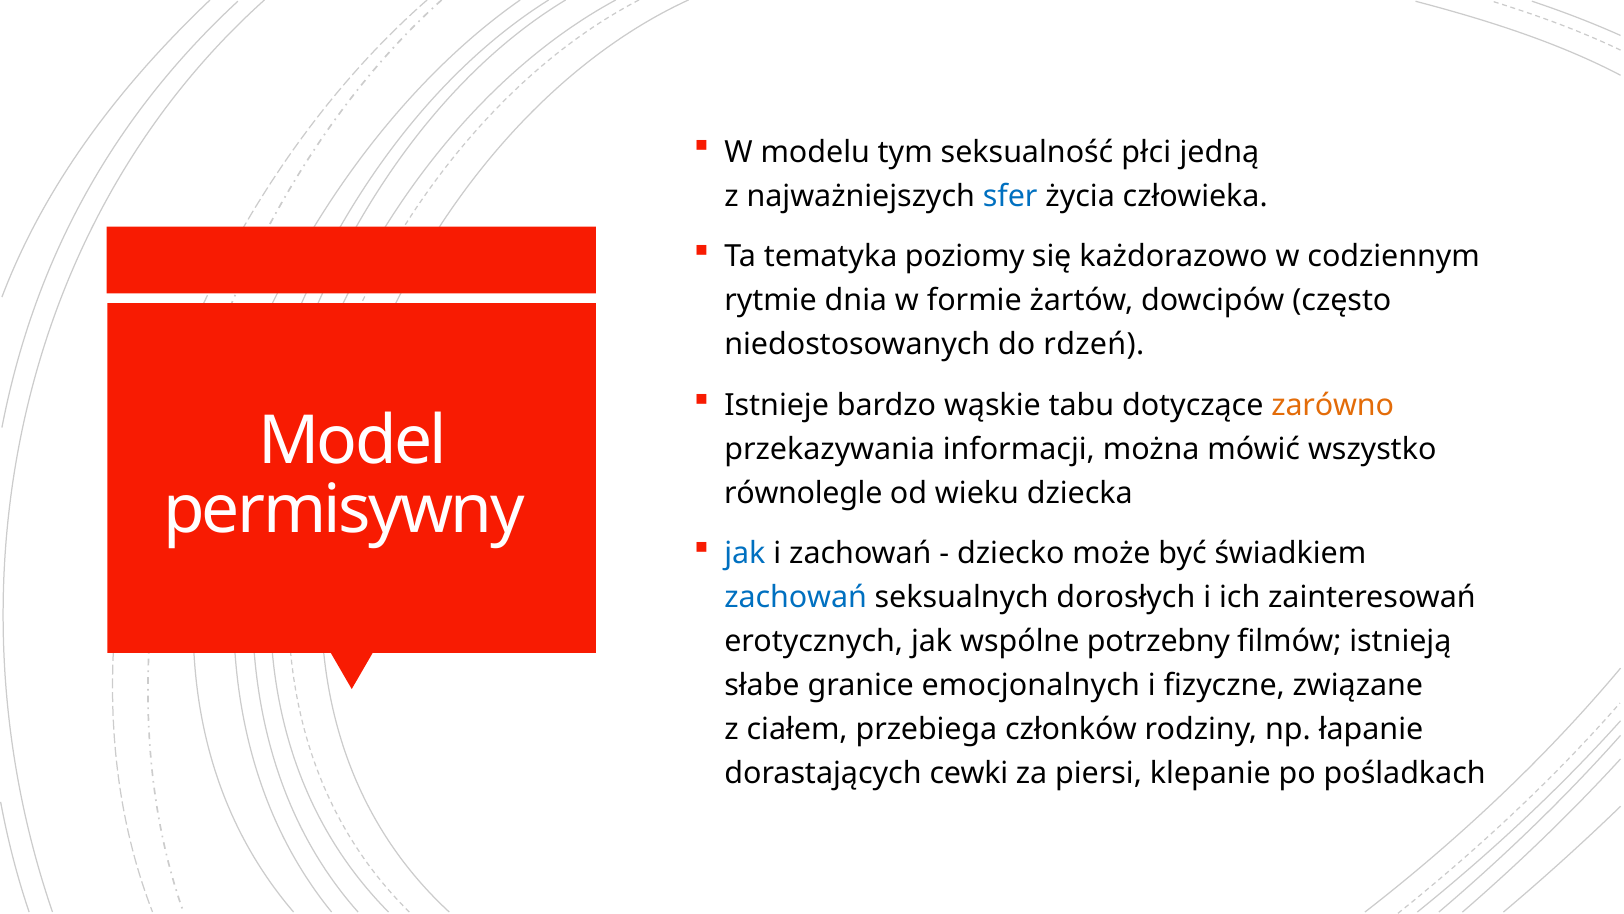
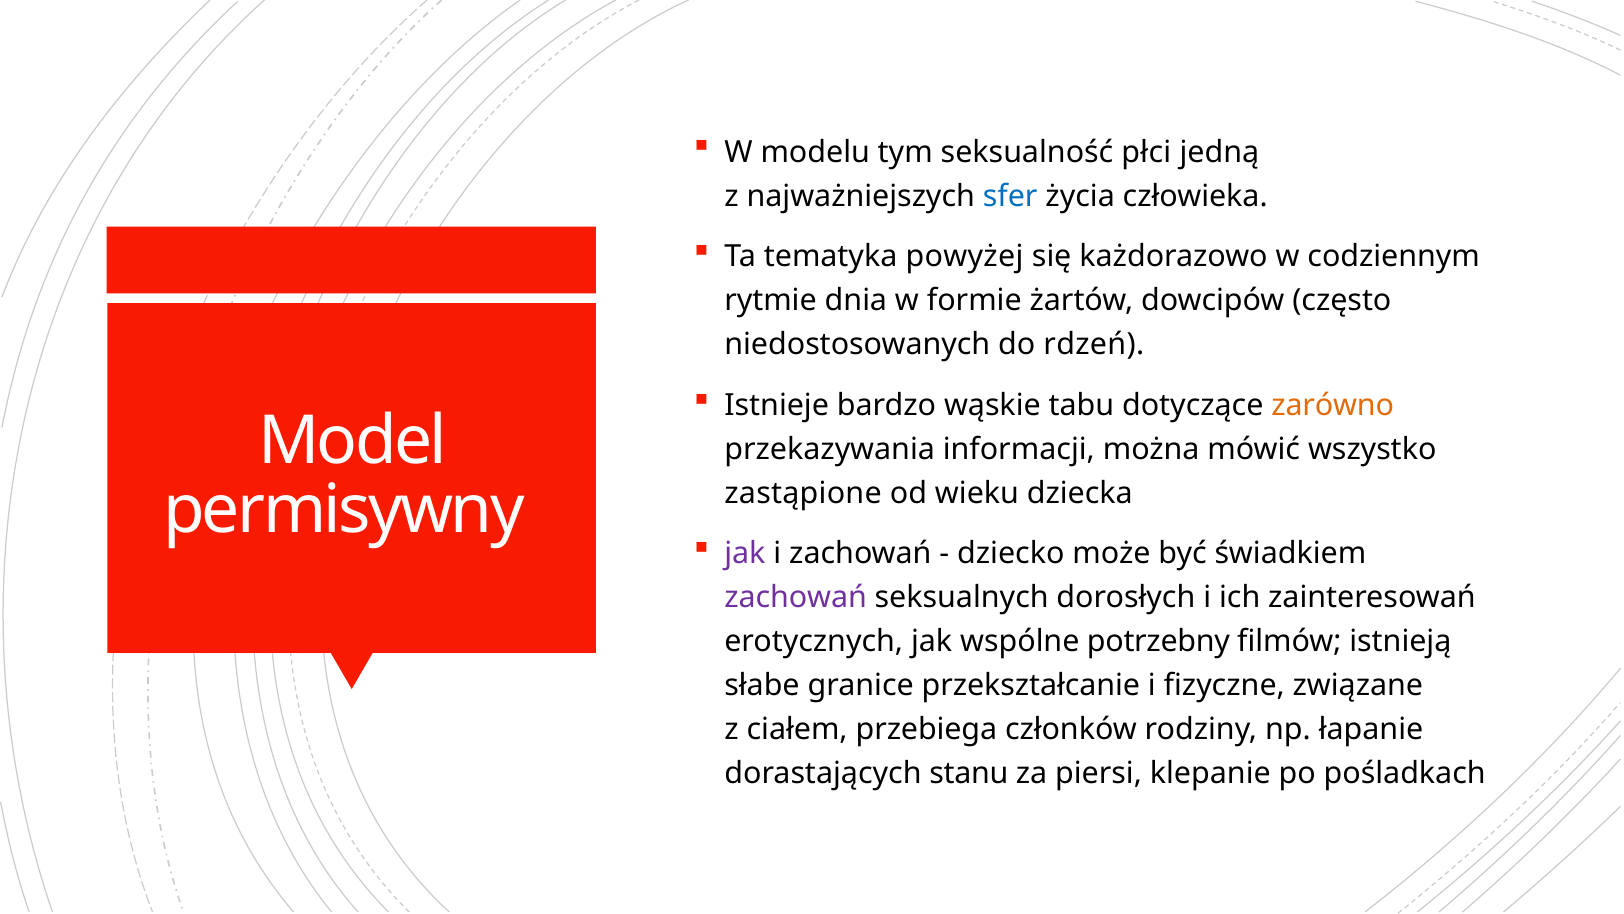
poziomy: poziomy -> powyżej
równolegle: równolegle -> zastąpione
jak at (745, 553) colour: blue -> purple
zachowań at (796, 597) colour: blue -> purple
emocjonalnych: emocjonalnych -> przekształcanie
cewki: cewki -> stanu
